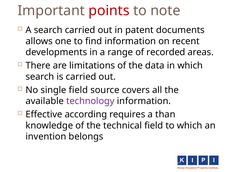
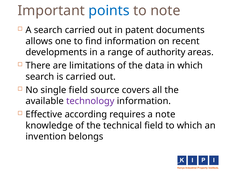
points colour: red -> blue
recorded: recorded -> authority
a than: than -> note
